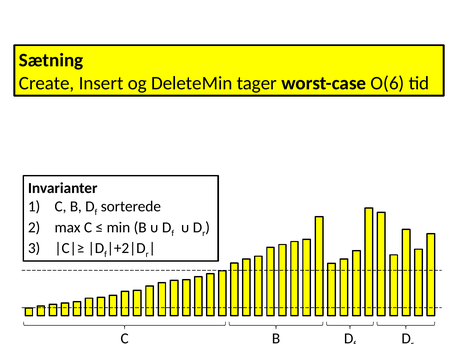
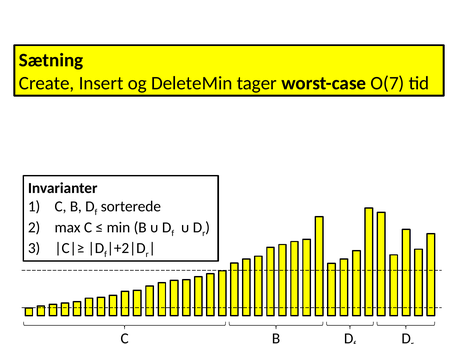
O(6: O(6 -> O(7
